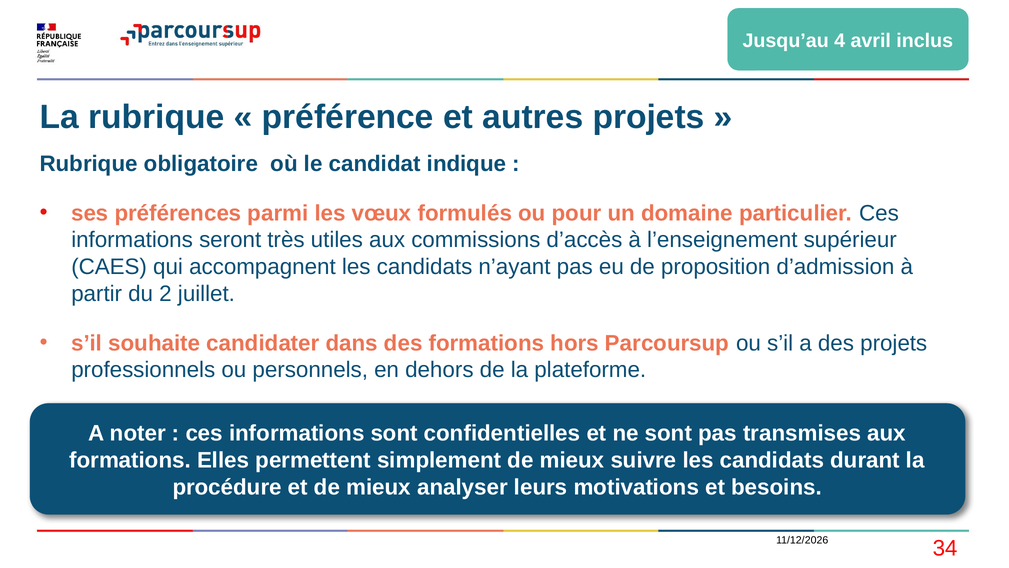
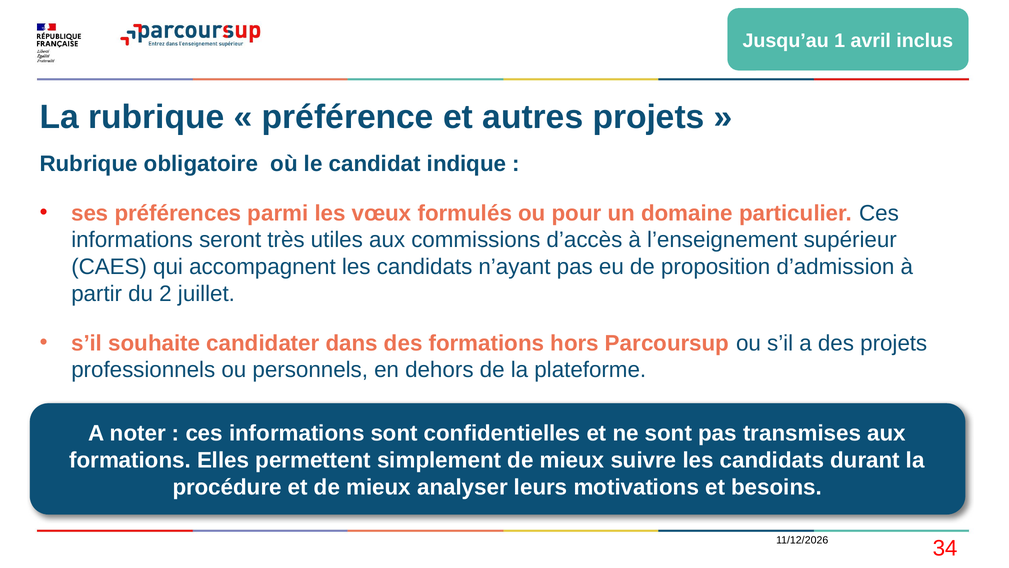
4: 4 -> 1
